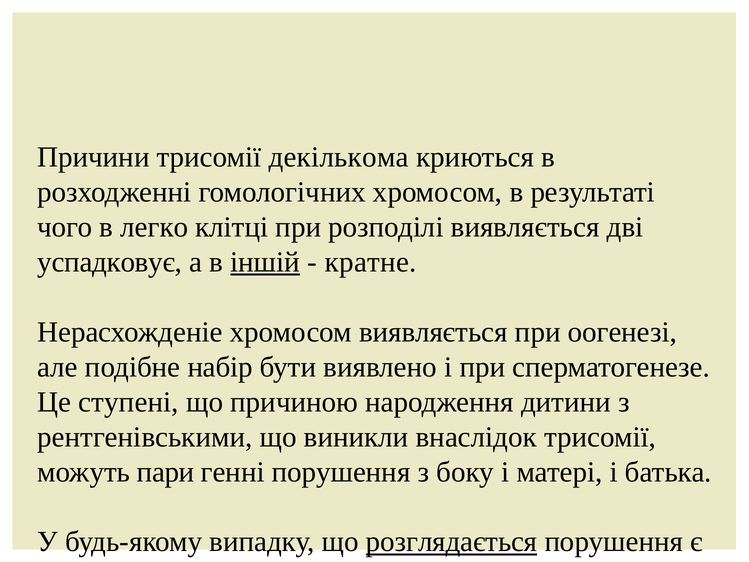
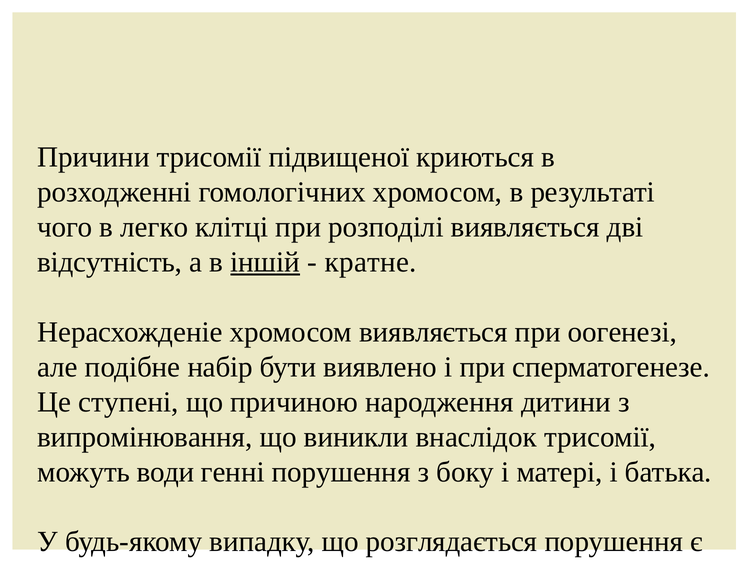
декількома: декількома -> підвищеної
успадковує: успадковує -> відсутність
рентгенівськими: рентгенівськими -> випромінювання
пари: пари -> води
розглядається underline: present -> none
